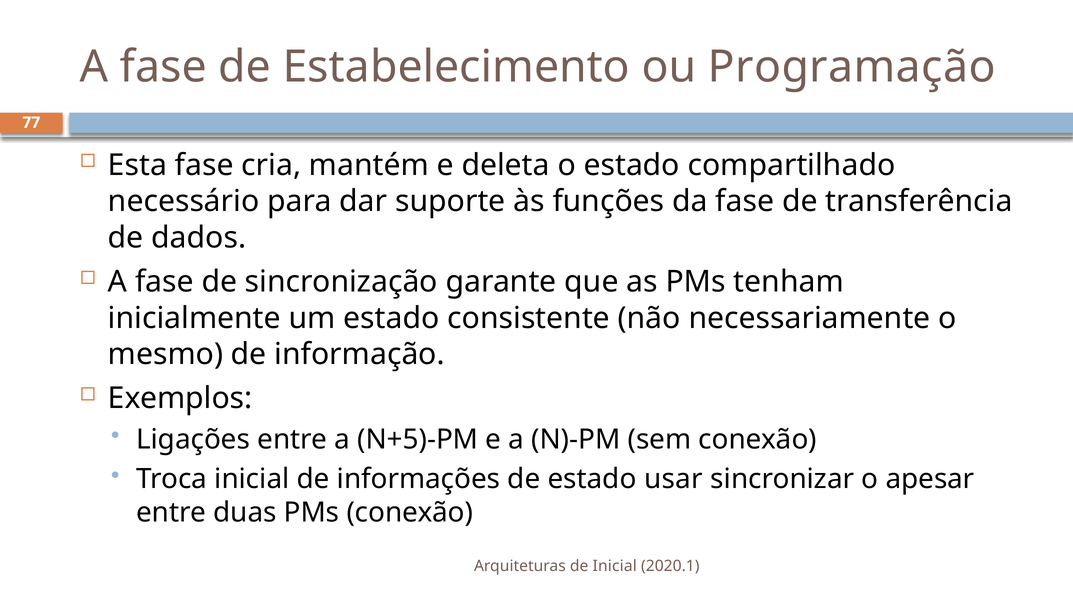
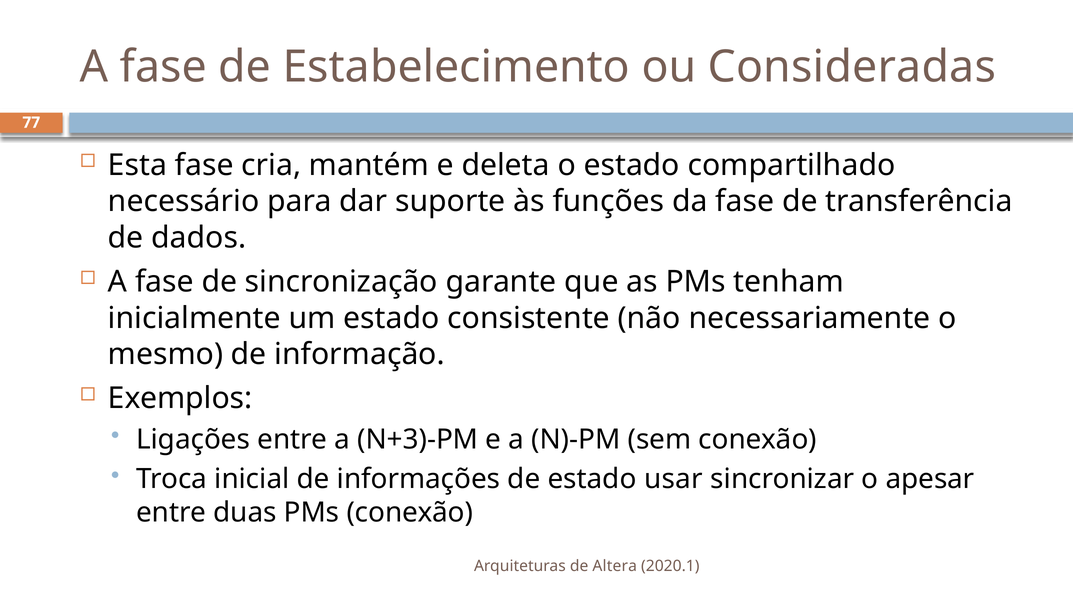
Programação: Programação -> Consideradas
N+5)-PM: N+5)-PM -> N+3)-PM
de Inicial: Inicial -> Altera
